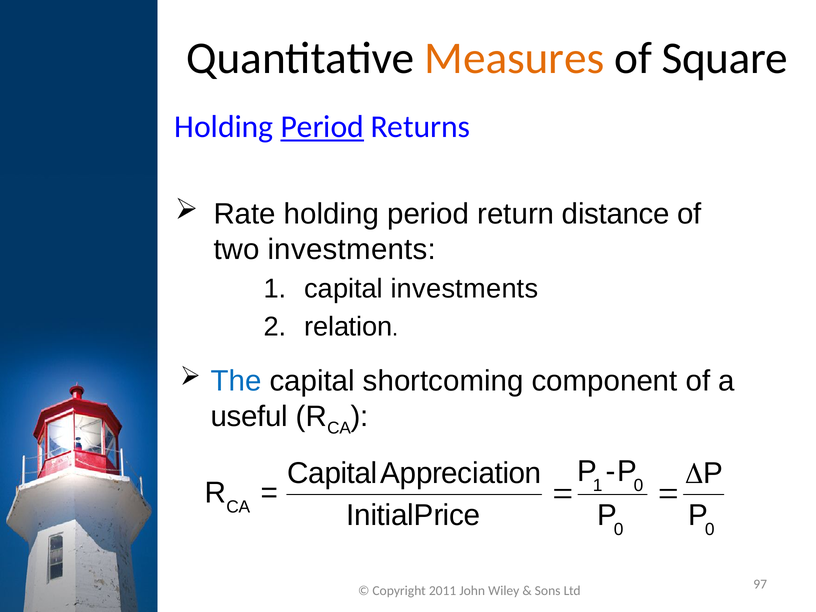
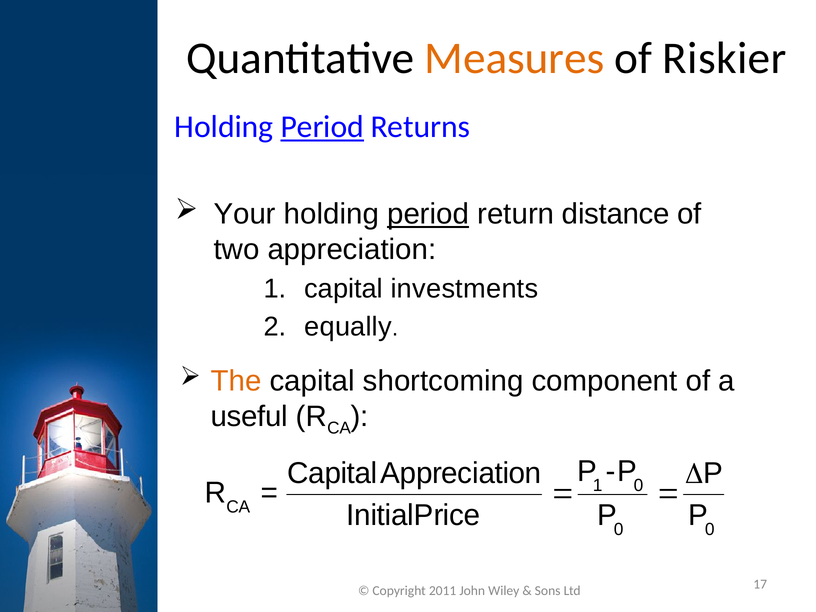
Square: Square -> Riskier
Rate: Rate -> Your
period at (428, 214) underline: none -> present
two investments: investments -> appreciation
relation: relation -> equally
The colour: blue -> orange
97: 97 -> 17
